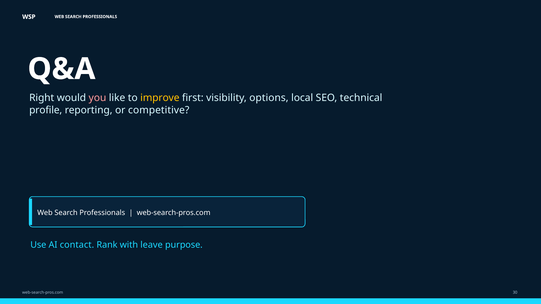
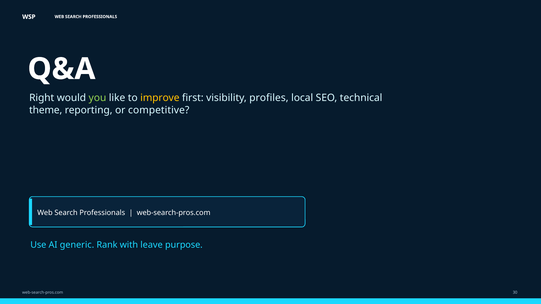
you colour: pink -> light green
options: options -> profiles
profile: profile -> theme
contact: contact -> generic
